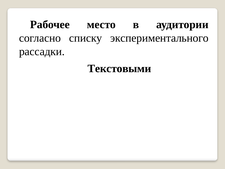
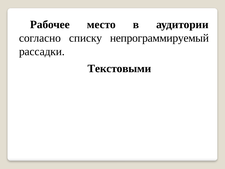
экспериментального: экспериментального -> непрограммируемый
